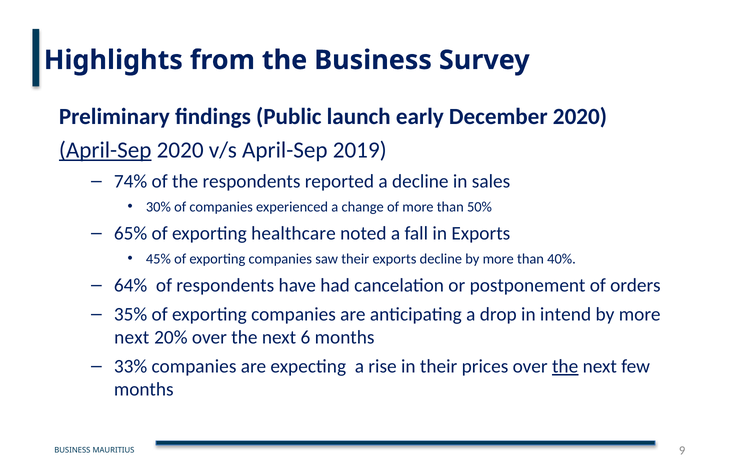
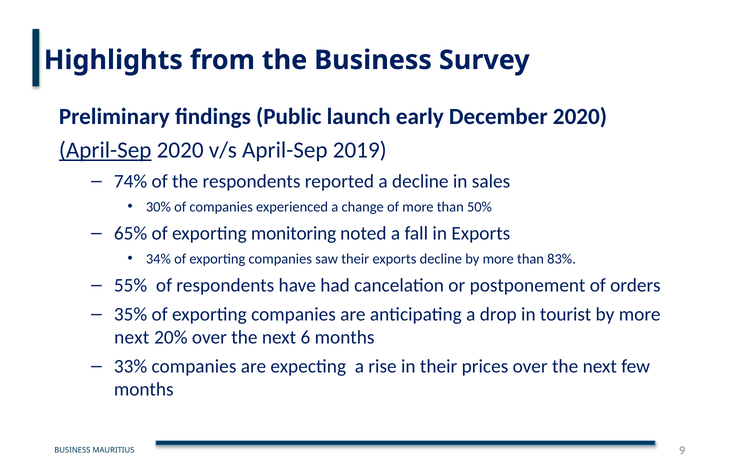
healthcare: healthcare -> monitoring
45%: 45% -> 34%
40%: 40% -> 83%
64%: 64% -> 55%
intend: intend -> tourist
the at (565, 367) underline: present -> none
